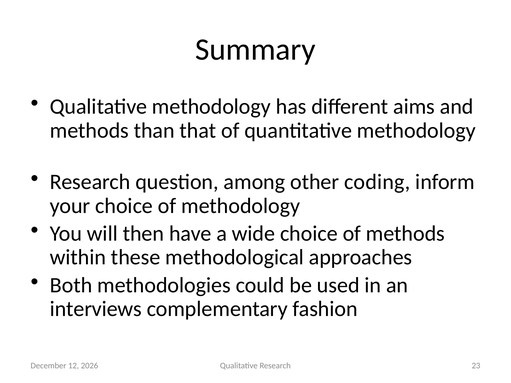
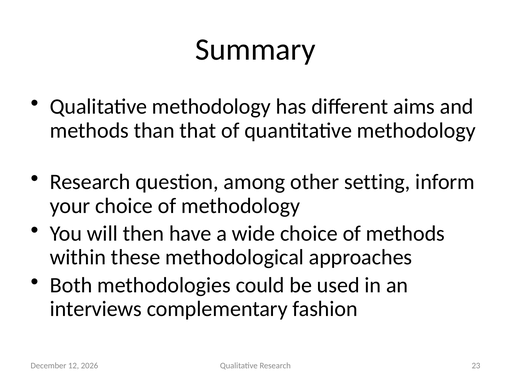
coding: coding -> setting
